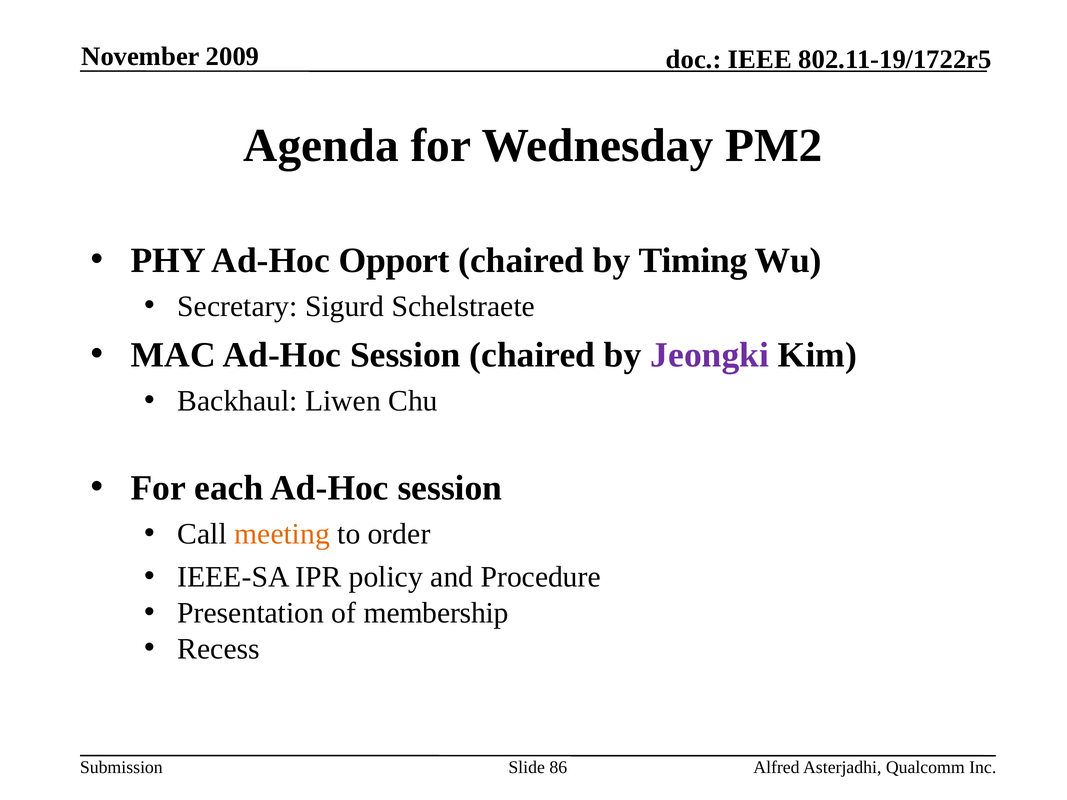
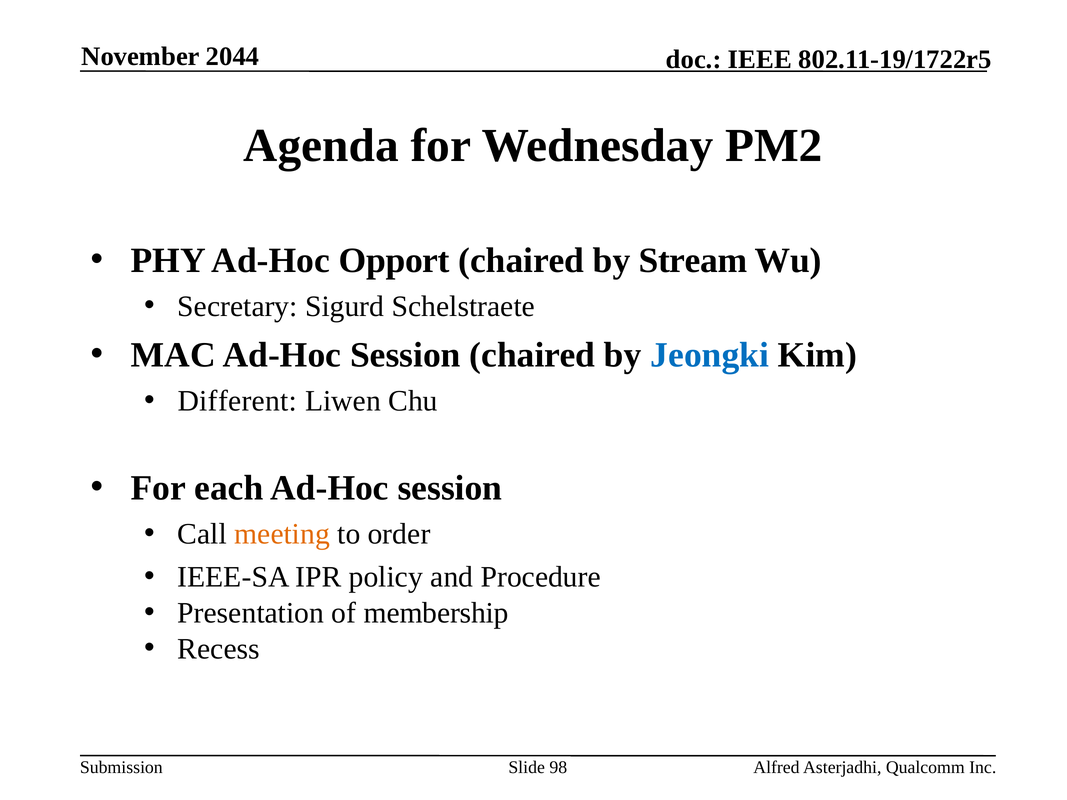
2009: 2009 -> 2044
Timing: Timing -> Stream
Jeongki colour: purple -> blue
Backhaul: Backhaul -> Different
86: 86 -> 98
